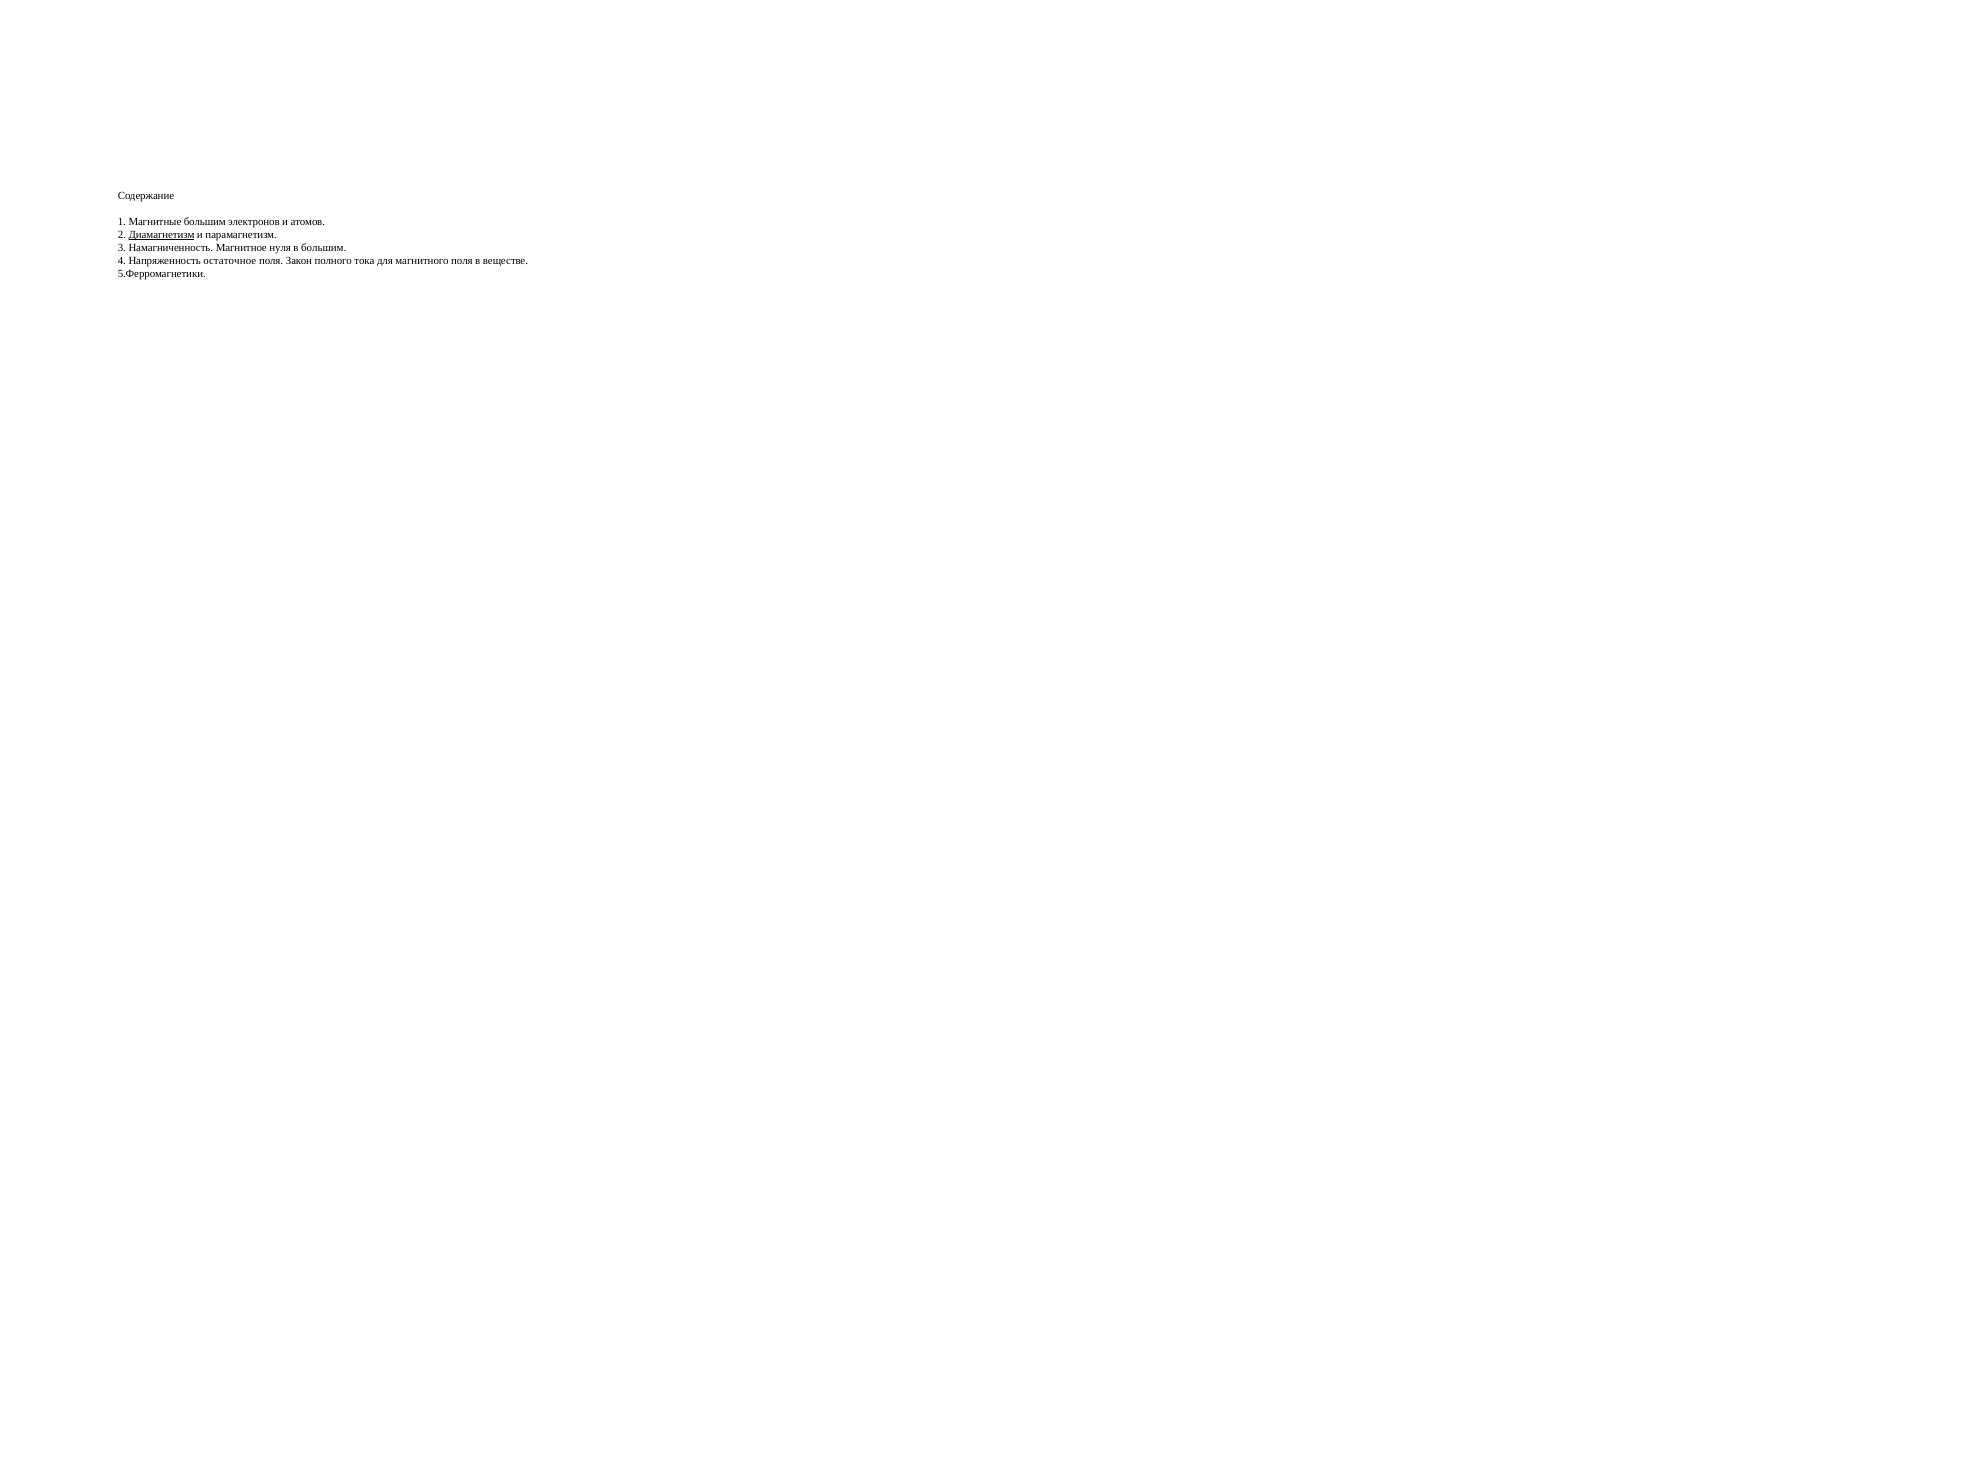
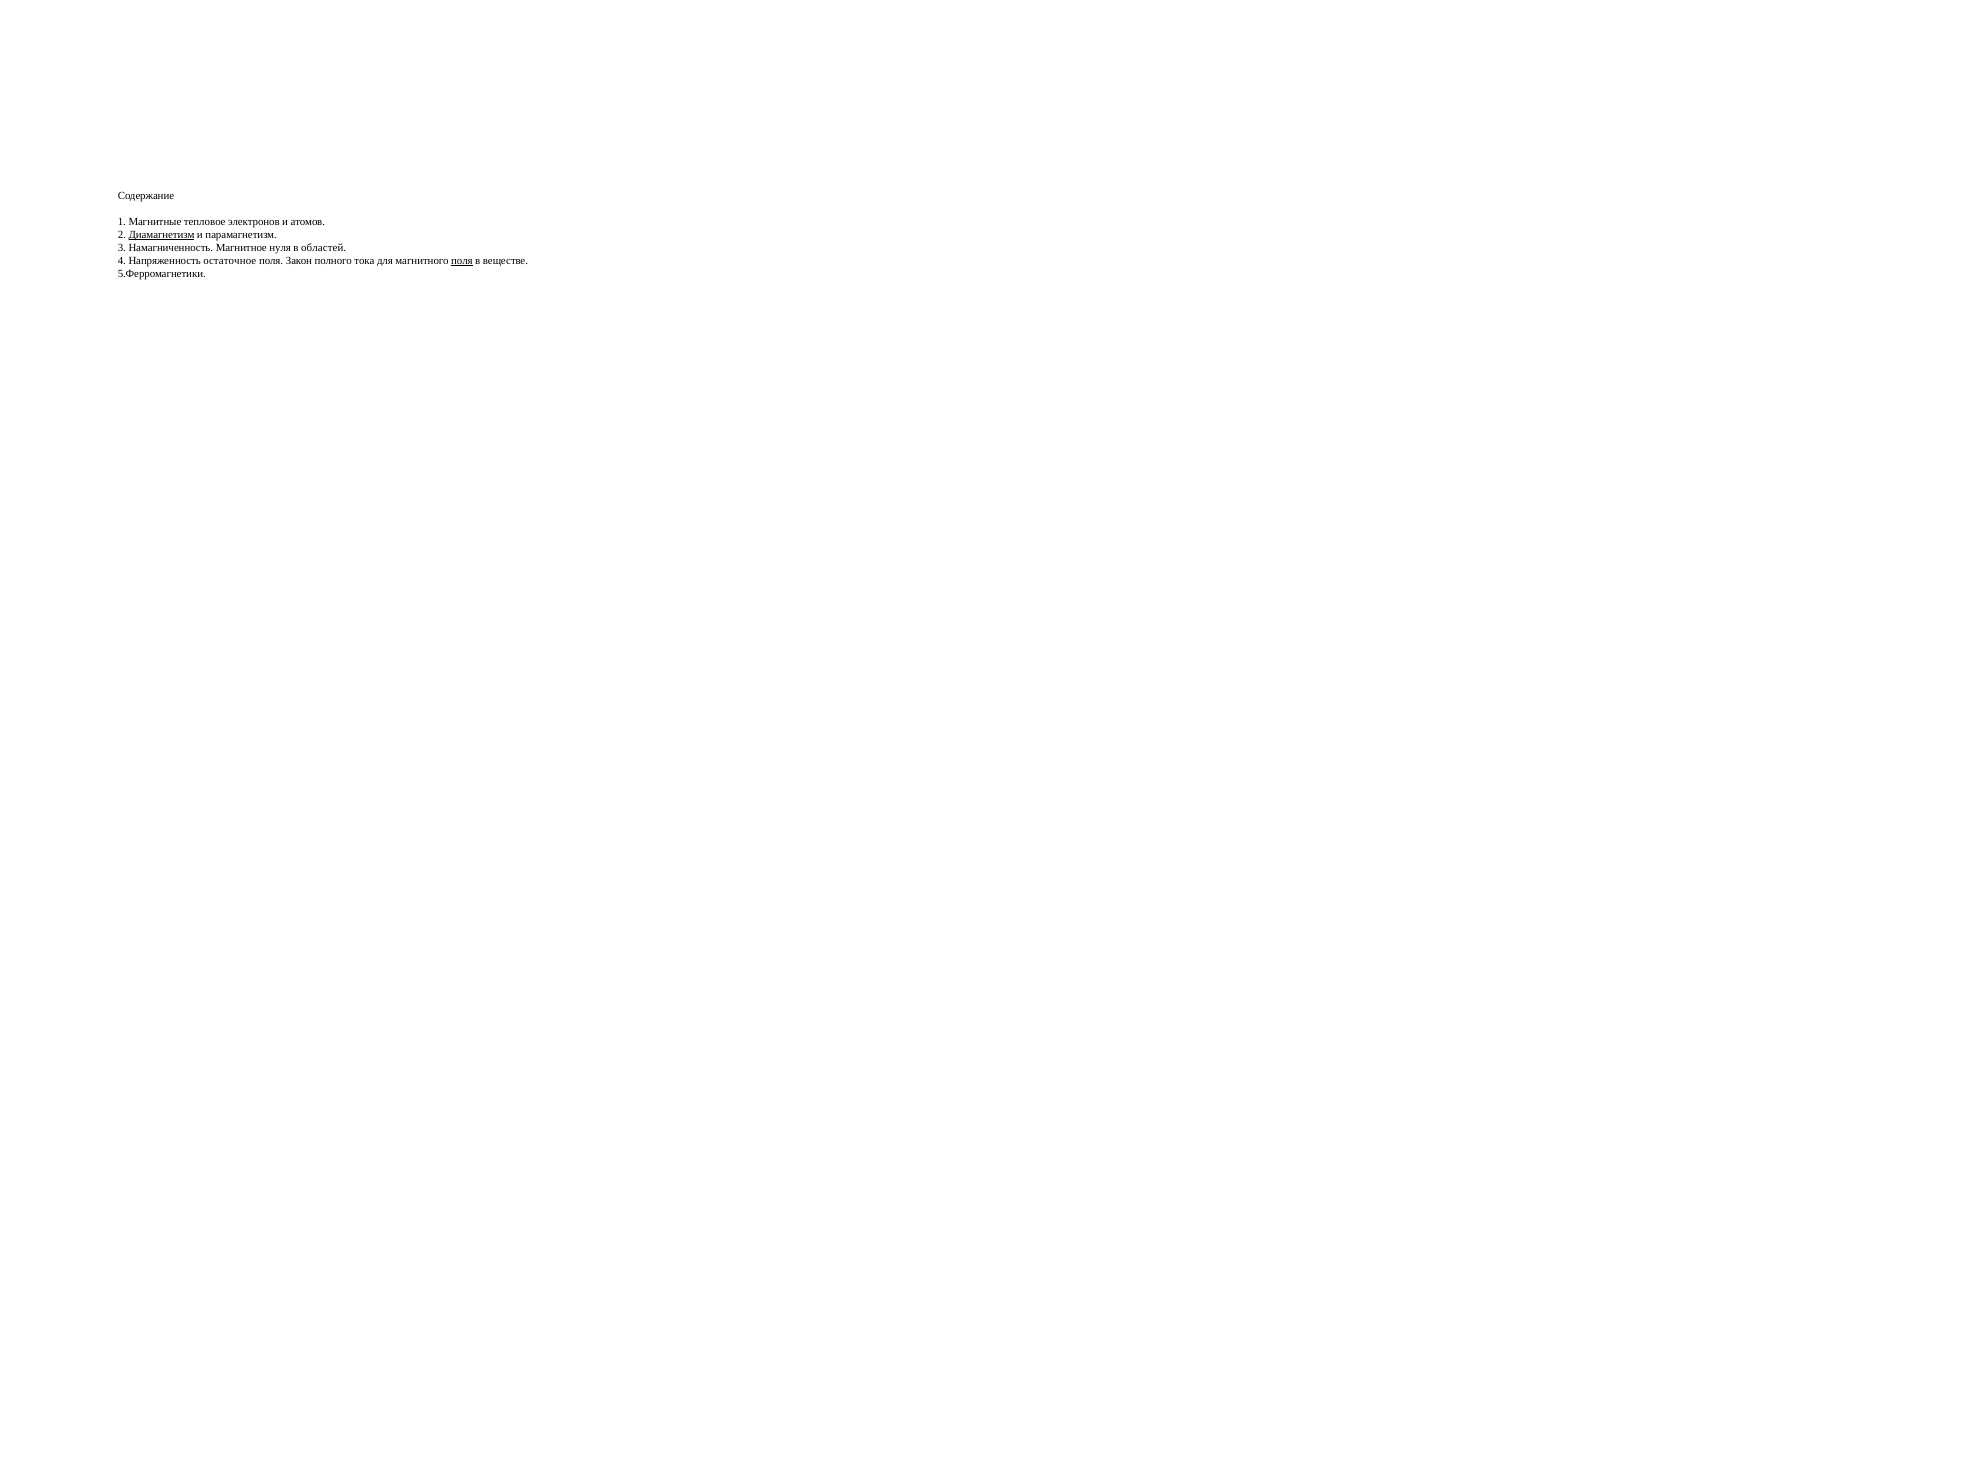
Магнитные большим: большим -> тепловое
в большим: большим -> областей
поля at (462, 261) underline: none -> present
